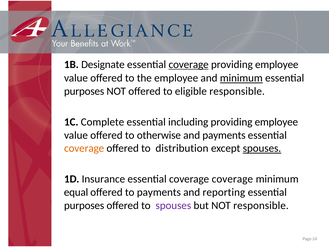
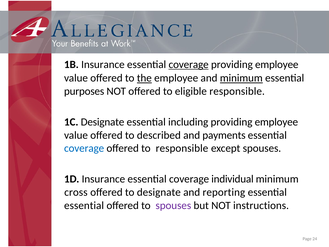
1B Designate: Designate -> Insurance
the underline: none -> present
1C Complete: Complete -> Designate
otherwise: otherwise -> described
coverage at (84, 148) colour: orange -> blue
to distribution: distribution -> responsible
spouses at (262, 148) underline: present -> none
coverage coverage: coverage -> individual
equal: equal -> cross
to payments: payments -> designate
purposes at (84, 205): purposes -> essential
NOT responsible: responsible -> instructions
